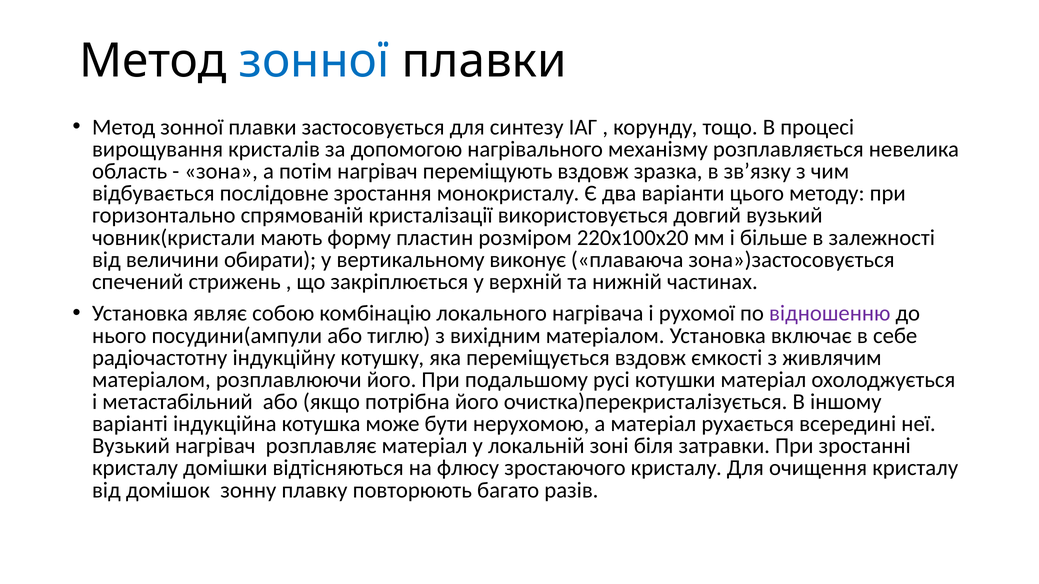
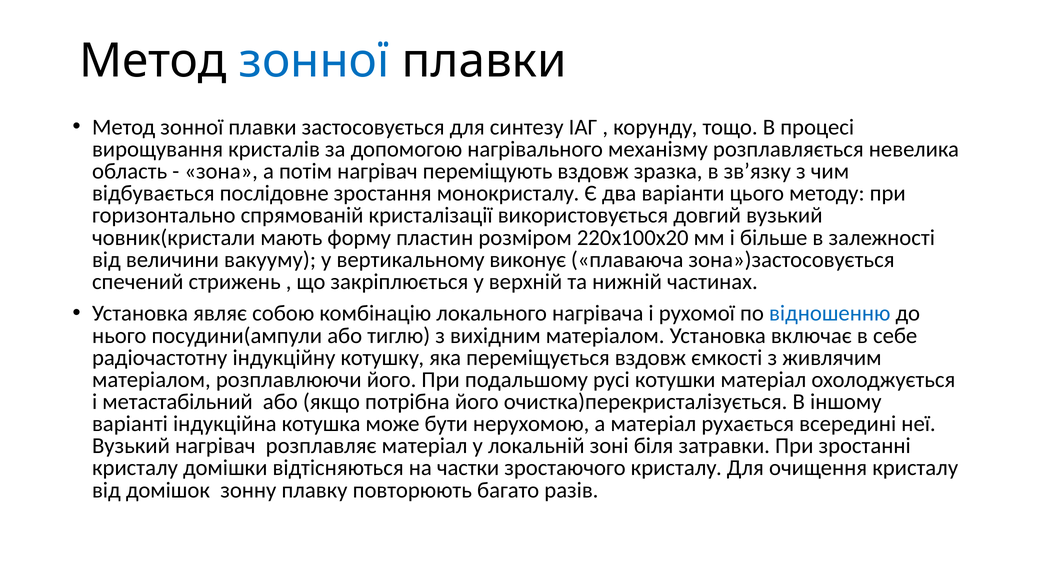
обирати: обирати -> вакууму
відношенню colour: purple -> blue
флюсу: флюсу -> частки
